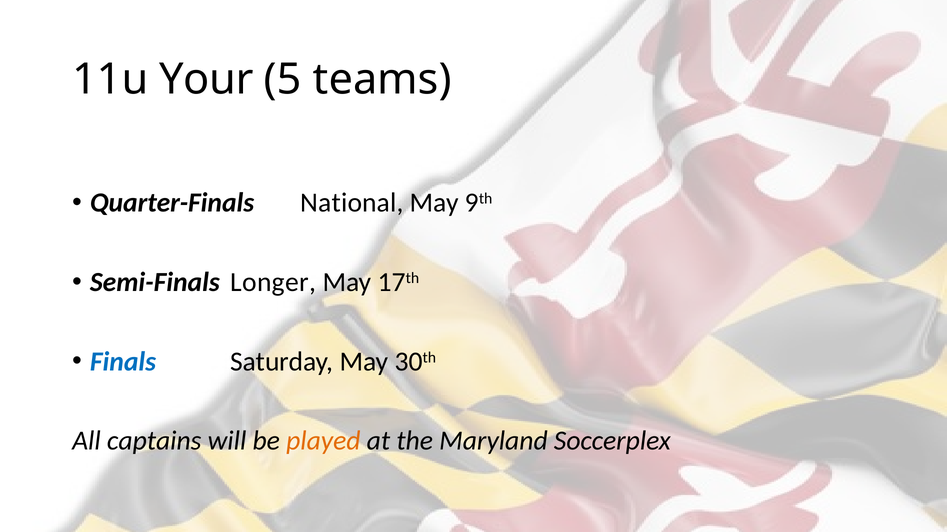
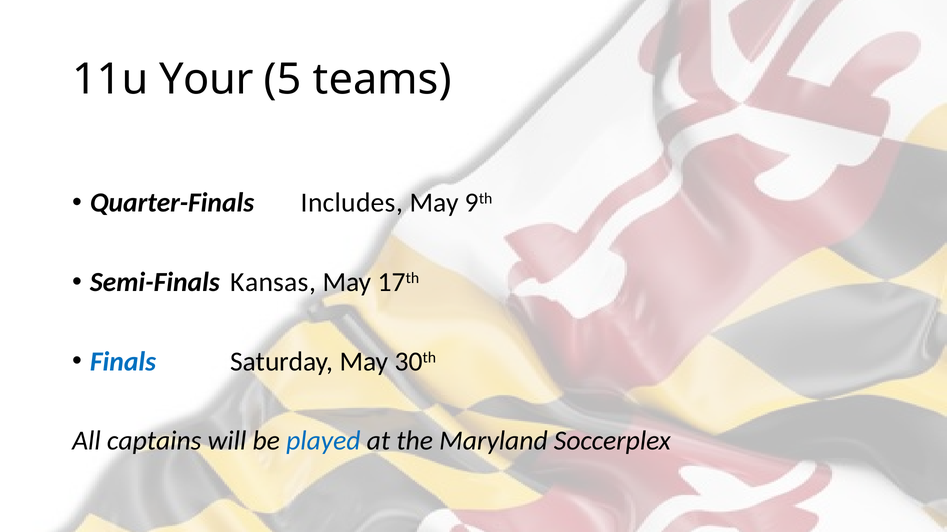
National: National -> Includes
Longer: Longer -> Kansas
played colour: orange -> blue
